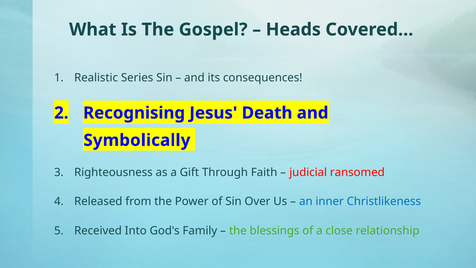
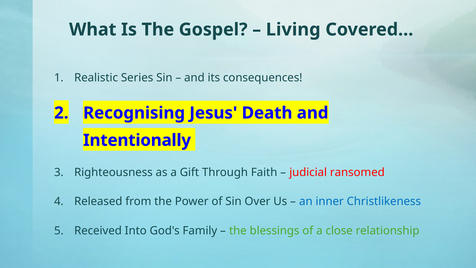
Heads: Heads -> Living
Symbolically: Symbolically -> Intentionally
